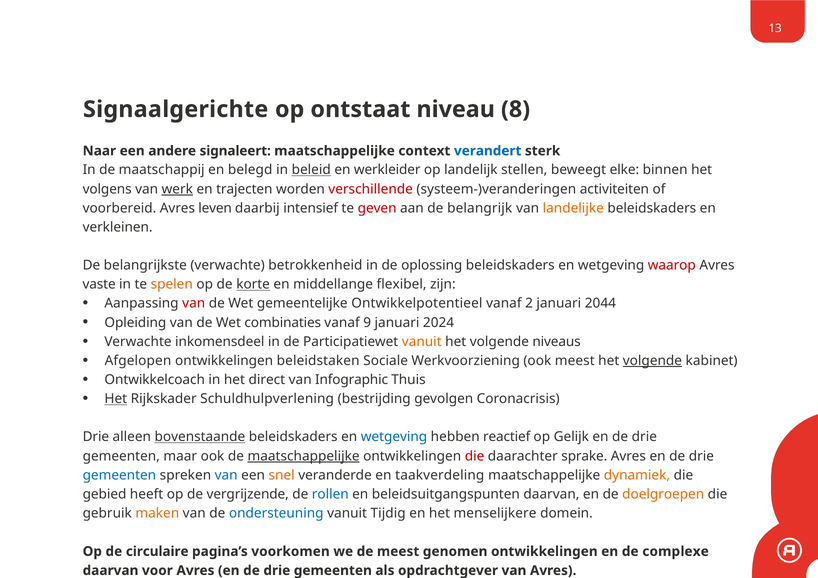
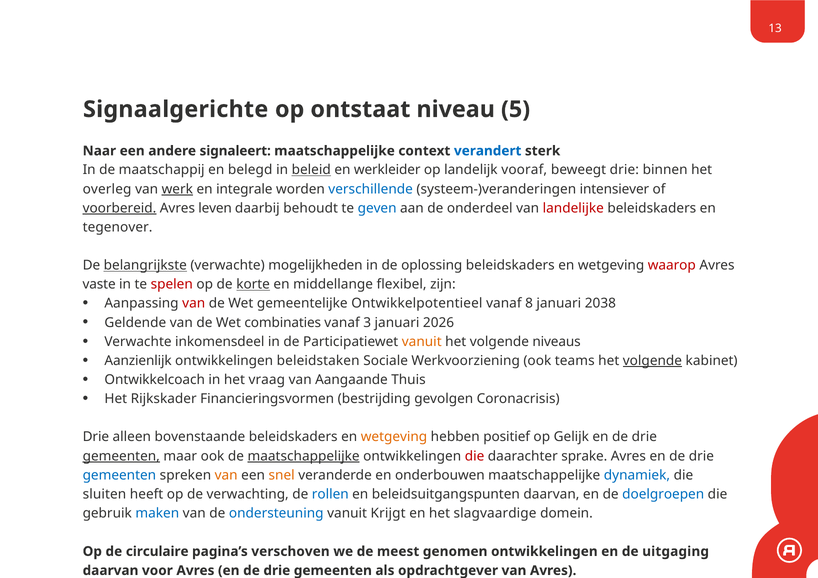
8: 8 -> 5
stellen: stellen -> vooraf
beweegt elke: elke -> drie
volgens: volgens -> overleg
trajecten: trajecten -> integrale
verschillende colour: red -> blue
activiteiten: activiteiten -> intensiever
voorbereid underline: none -> present
intensief: intensief -> behoudt
geven colour: red -> blue
belangrijk: belangrijk -> onderdeel
landelijke colour: orange -> red
verkleinen: verkleinen -> tegenover
belangrijkste underline: none -> present
betrokkenheid: betrokkenheid -> mogelijkheden
spelen colour: orange -> red
2: 2 -> 8
2044: 2044 -> 2038
Opleiding: Opleiding -> Geldende
9: 9 -> 3
2024: 2024 -> 2026
Afgelopen: Afgelopen -> Aanzienlijk
ook meest: meest -> teams
direct: direct -> vraag
Infographic: Infographic -> Aangaande
Het at (116, 399) underline: present -> none
Schuldhulpverlening: Schuldhulpverlening -> Financieringsvormen
bovenstaande underline: present -> none
wetgeving at (394, 437) colour: blue -> orange
reactief: reactief -> positief
gemeenten at (121, 456) underline: none -> present
van at (226, 475) colour: blue -> orange
taakverdeling: taakverdeling -> onderbouwen
dynamiek colour: orange -> blue
gebied: gebied -> sluiten
vergrijzende: vergrijzende -> verwachting
doelgroepen colour: orange -> blue
maken colour: orange -> blue
Tijdig: Tijdig -> Krijgt
menselijkere: menselijkere -> slagvaardige
voorkomen: voorkomen -> verschoven
complexe: complexe -> uitgaging
